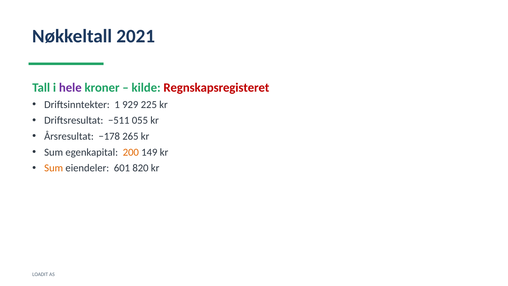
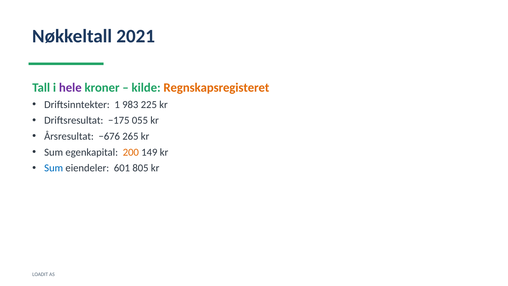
Regnskapsregisteret colour: red -> orange
929: 929 -> 983
−511: −511 -> −175
−178: −178 -> −676
Sum at (54, 168) colour: orange -> blue
820: 820 -> 805
